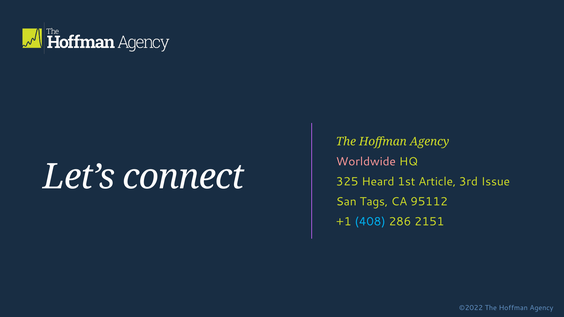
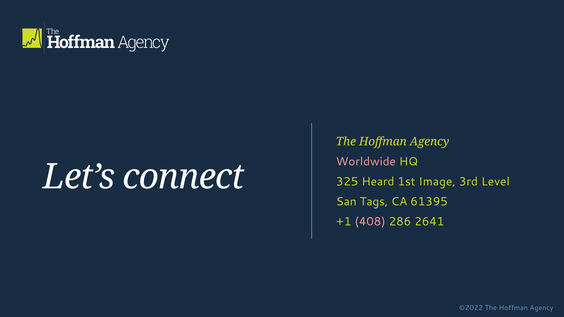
Article: Article -> Image
Issue: Issue -> Level
95112: 95112 -> 61395
408 colour: light blue -> pink
2151: 2151 -> 2641
